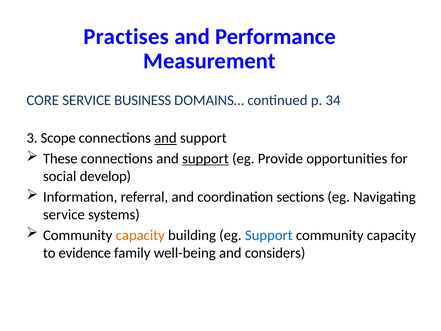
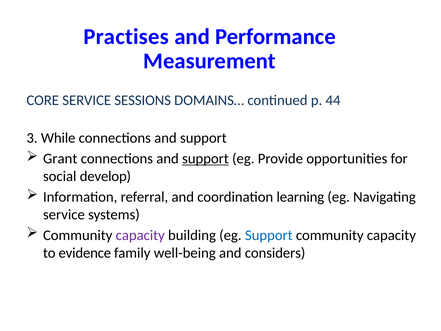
BUSINESS: BUSINESS -> SESSIONS
34: 34 -> 44
Scope: Scope -> While
and at (165, 138) underline: present -> none
These: These -> Grant
sections: sections -> learning
capacity at (140, 235) colour: orange -> purple
